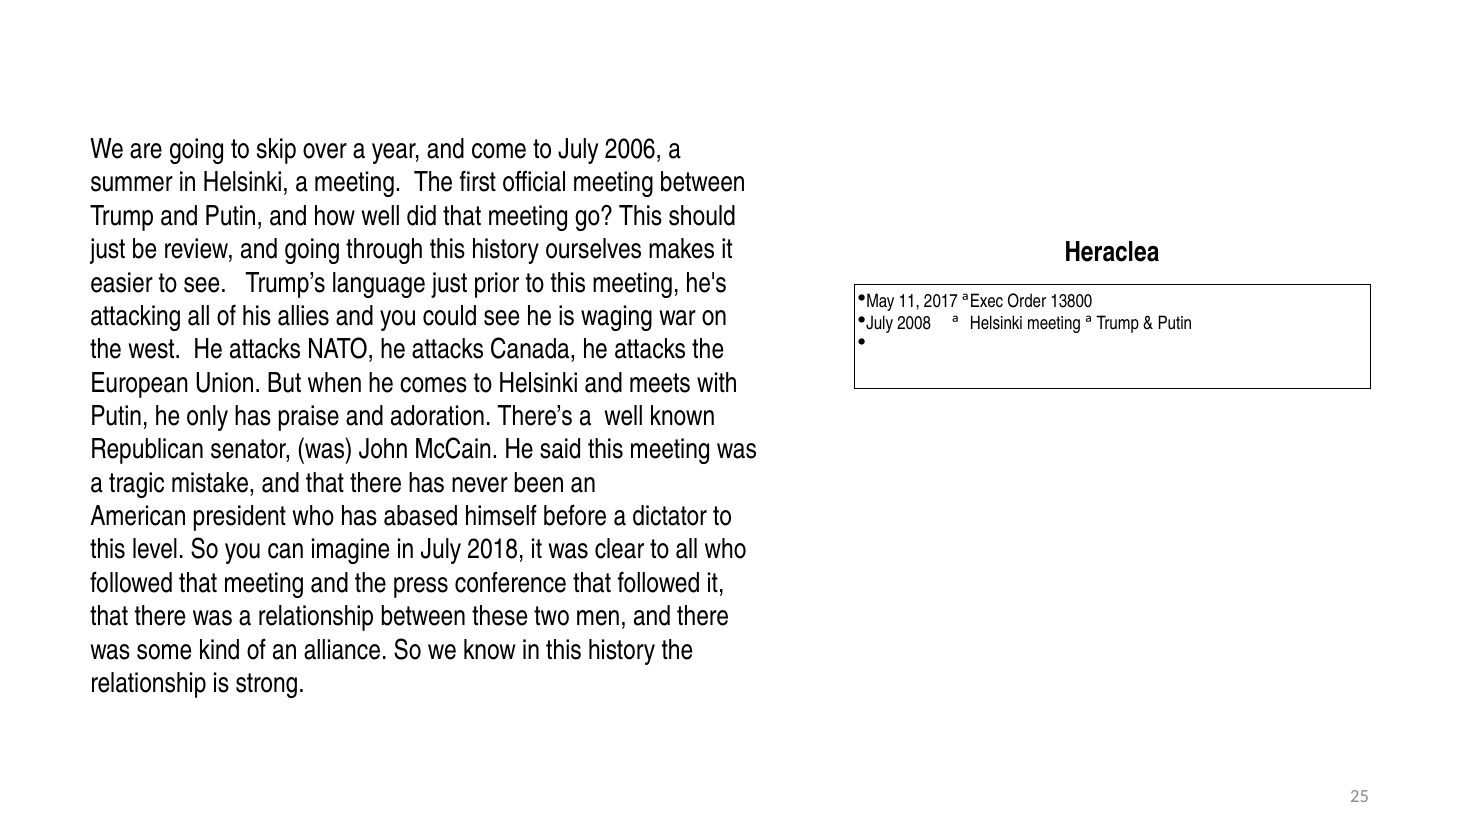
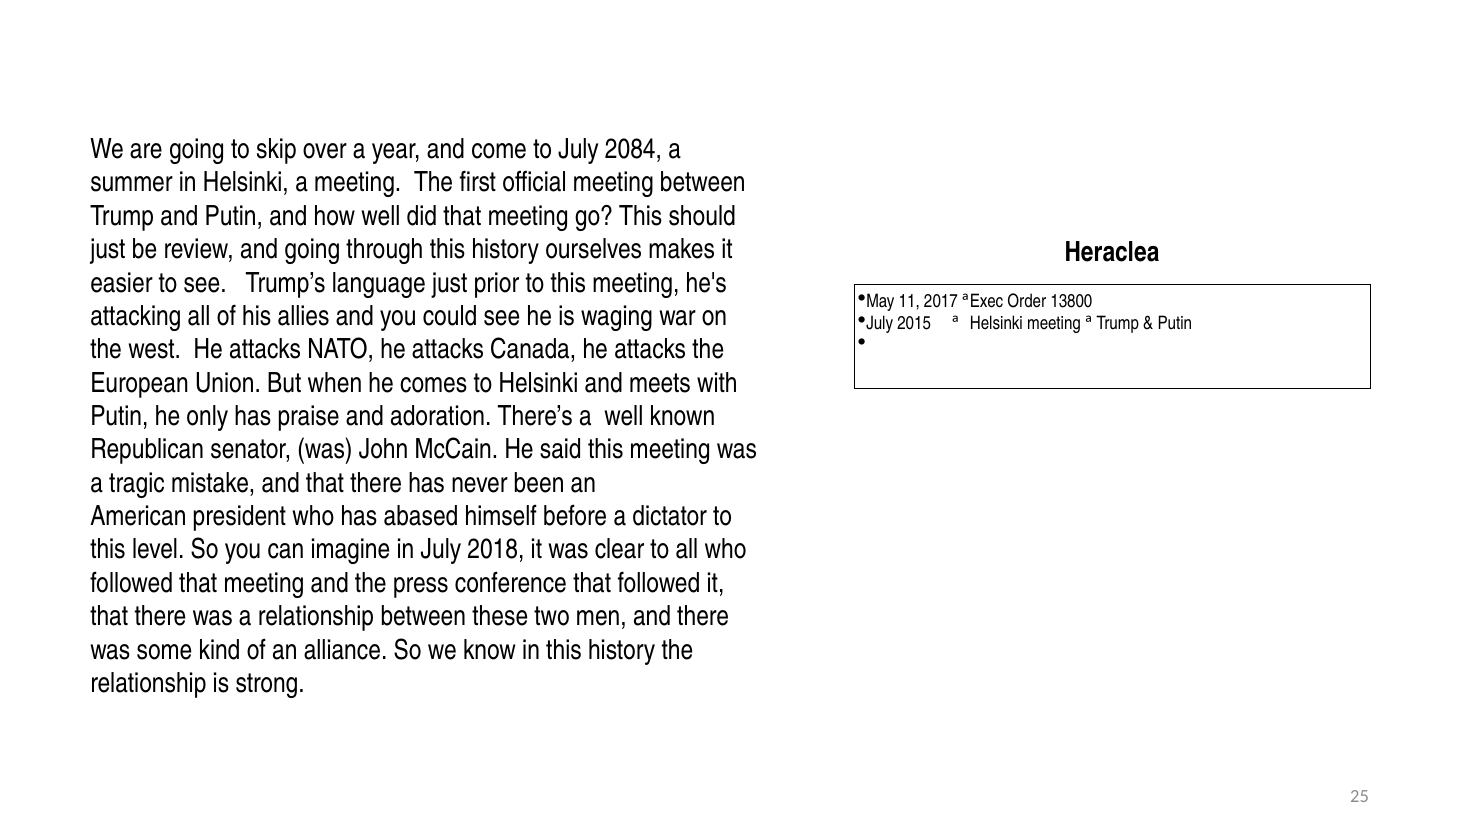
2006: 2006 -> 2084
2008: 2008 -> 2015
